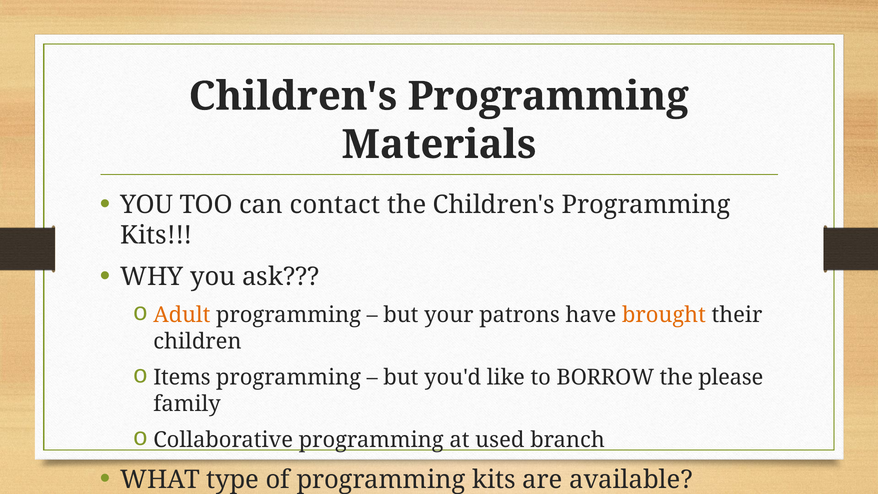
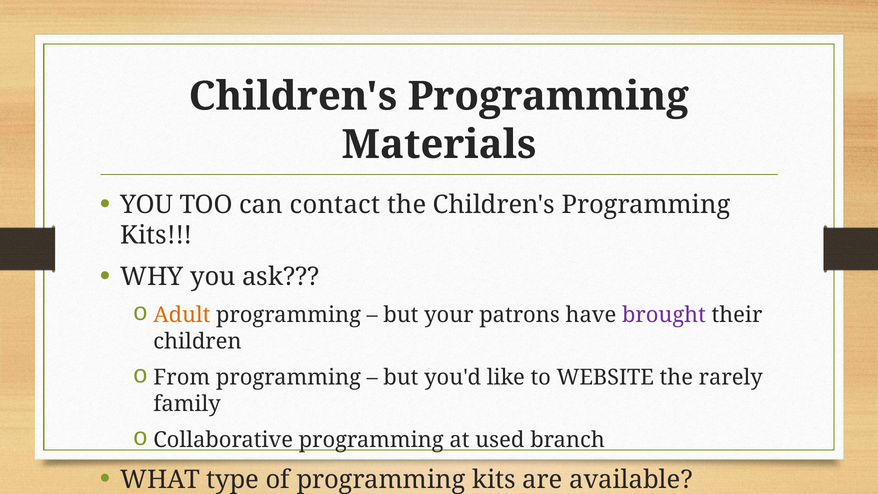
brought colour: orange -> purple
Items: Items -> From
BORROW: BORROW -> WEBSITE
please: please -> rarely
